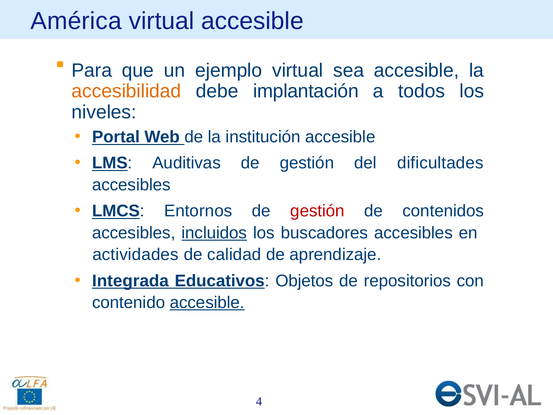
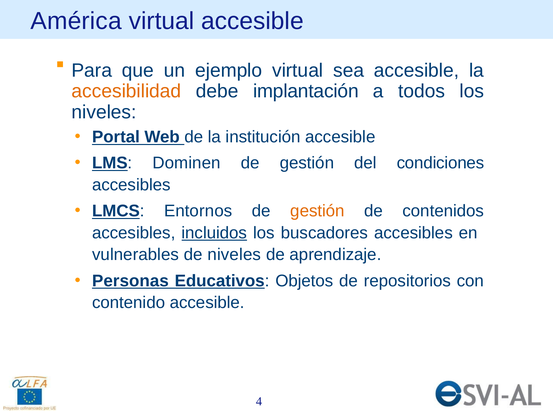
Auditivas: Auditivas -> Dominen
dificultades: dificultades -> condiciones
gestión at (317, 211) colour: red -> orange
actividades: actividades -> vulnerables
de calidad: calidad -> niveles
Integrada: Integrada -> Personas
accesible at (207, 302) underline: present -> none
